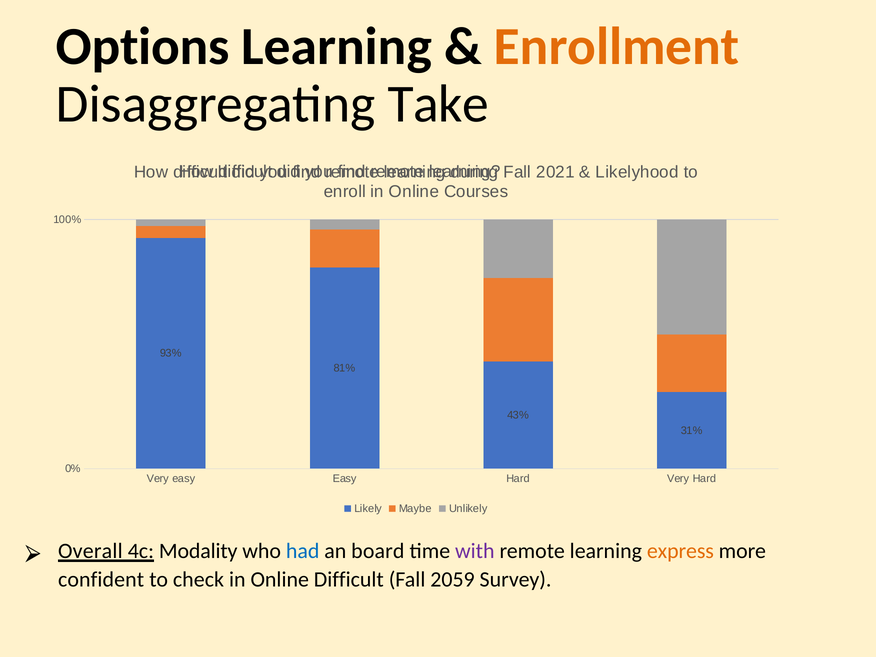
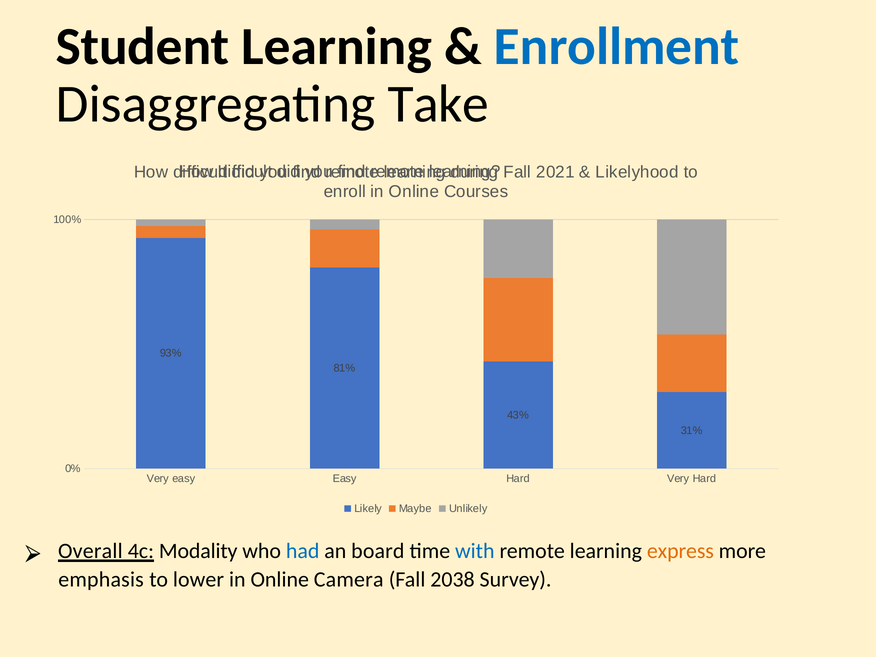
Options: Options -> Student
Enrollment colour: orange -> blue
with colour: purple -> blue
confident: confident -> emphasis
check: check -> lower
Online Difficult: Difficult -> Camera
2059: 2059 -> 2038
